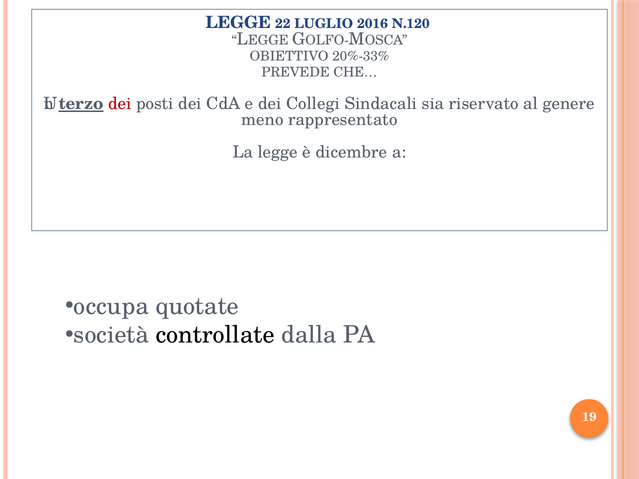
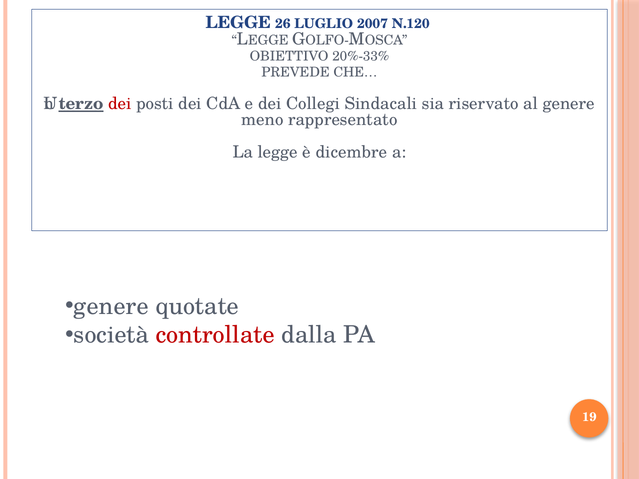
22: 22 -> 26
2016: 2016 -> 2007
occupa at (111, 306): occupa -> genere
controllate colour: black -> red
